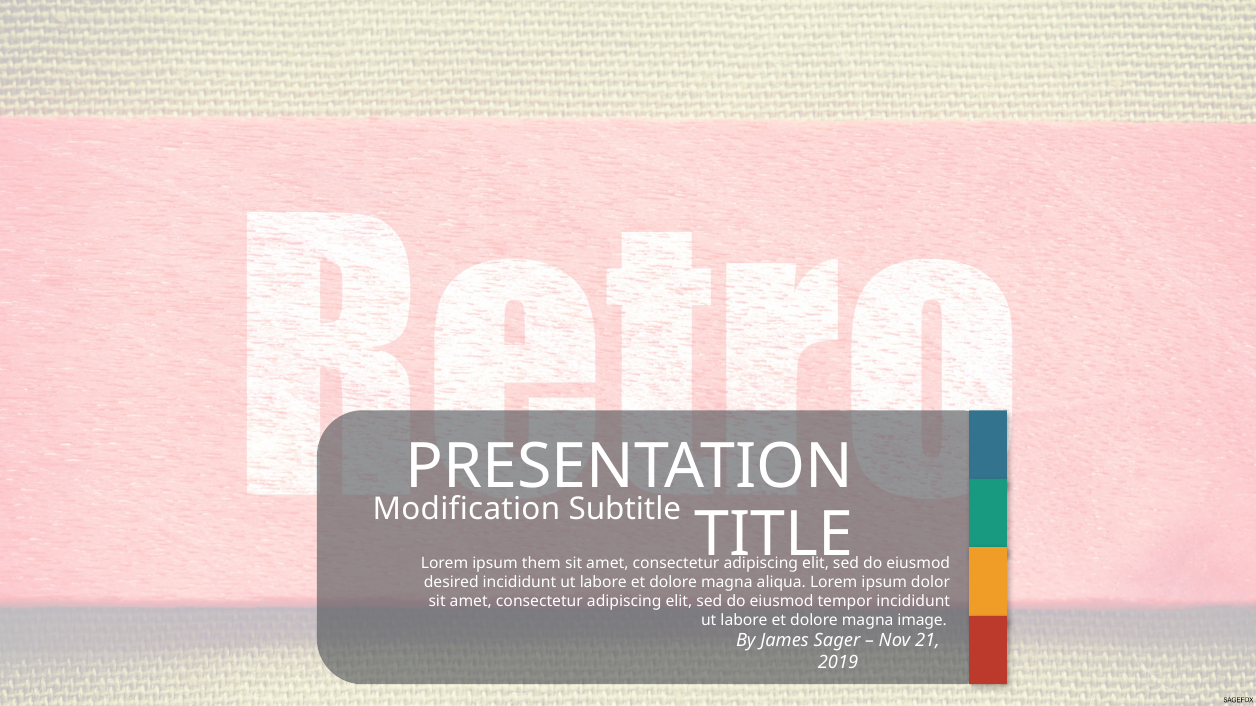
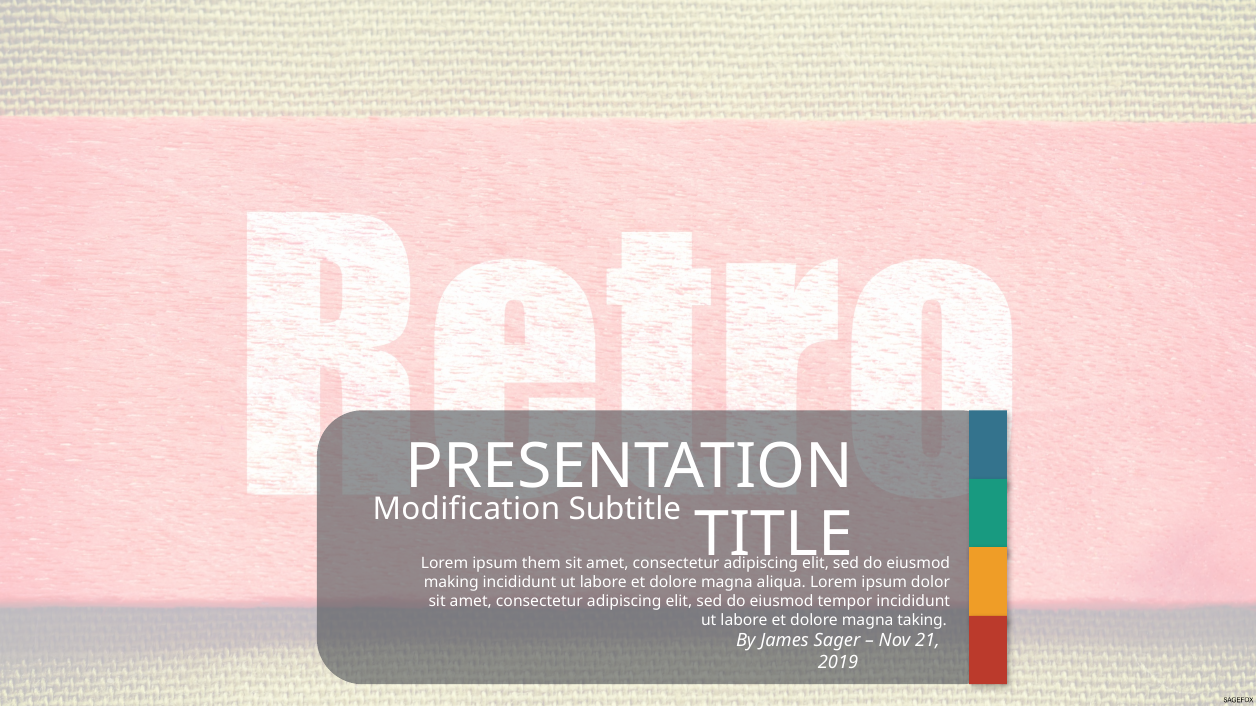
desired: desired -> making
image: image -> taking
